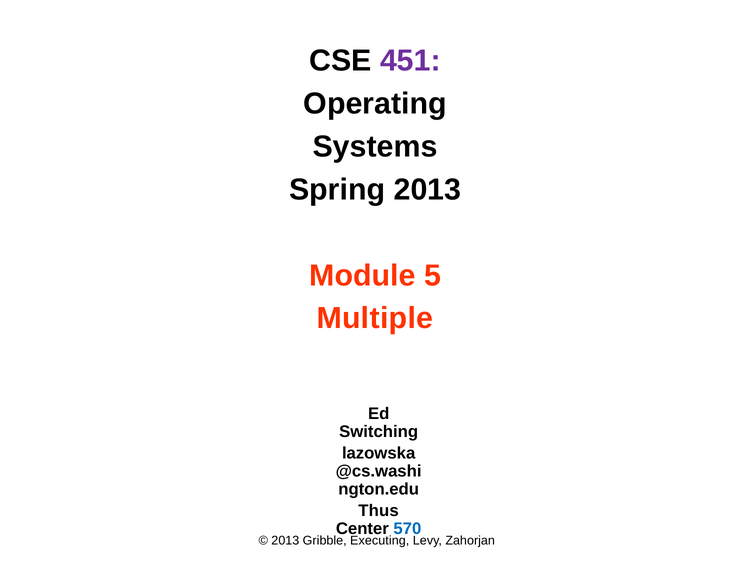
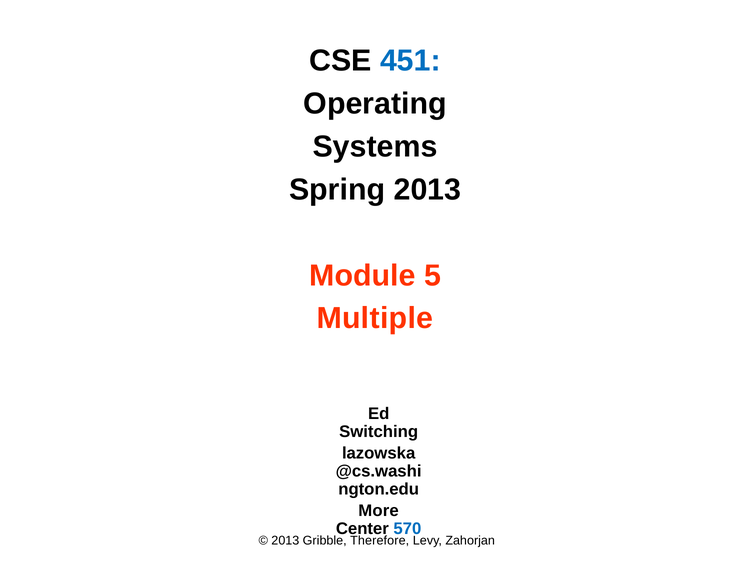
451 colour: purple -> blue
Thus: Thus -> More
Executing: Executing -> Therefore
